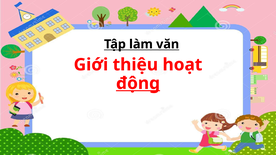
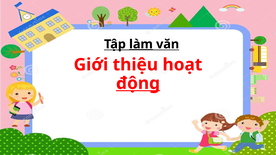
làm underline: none -> present
